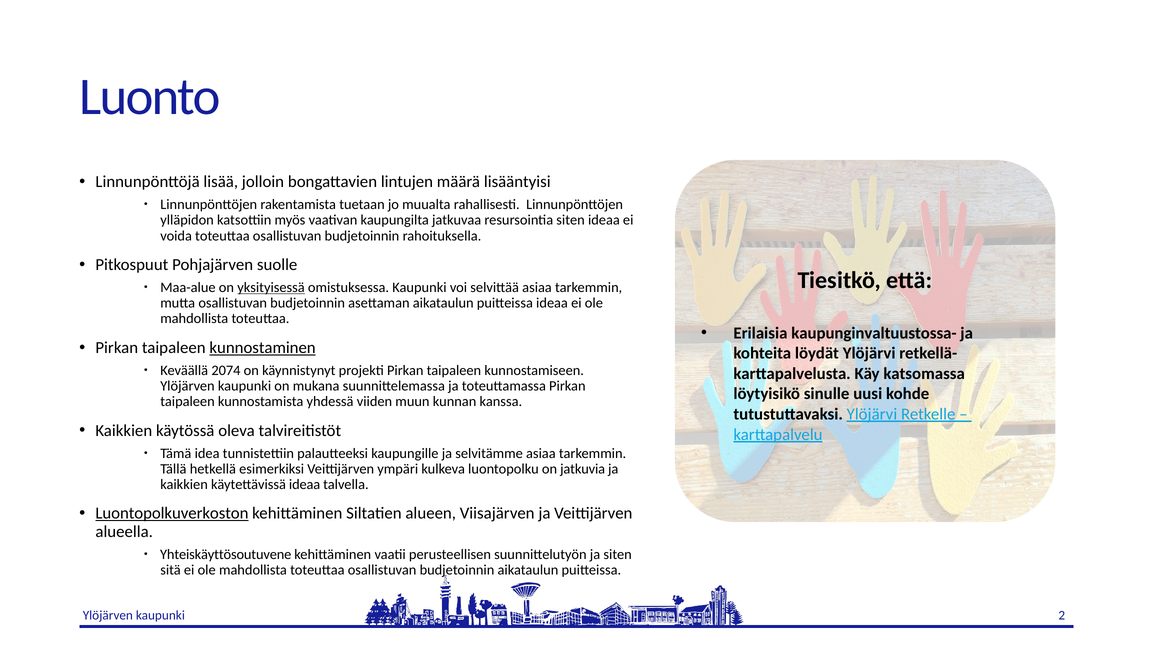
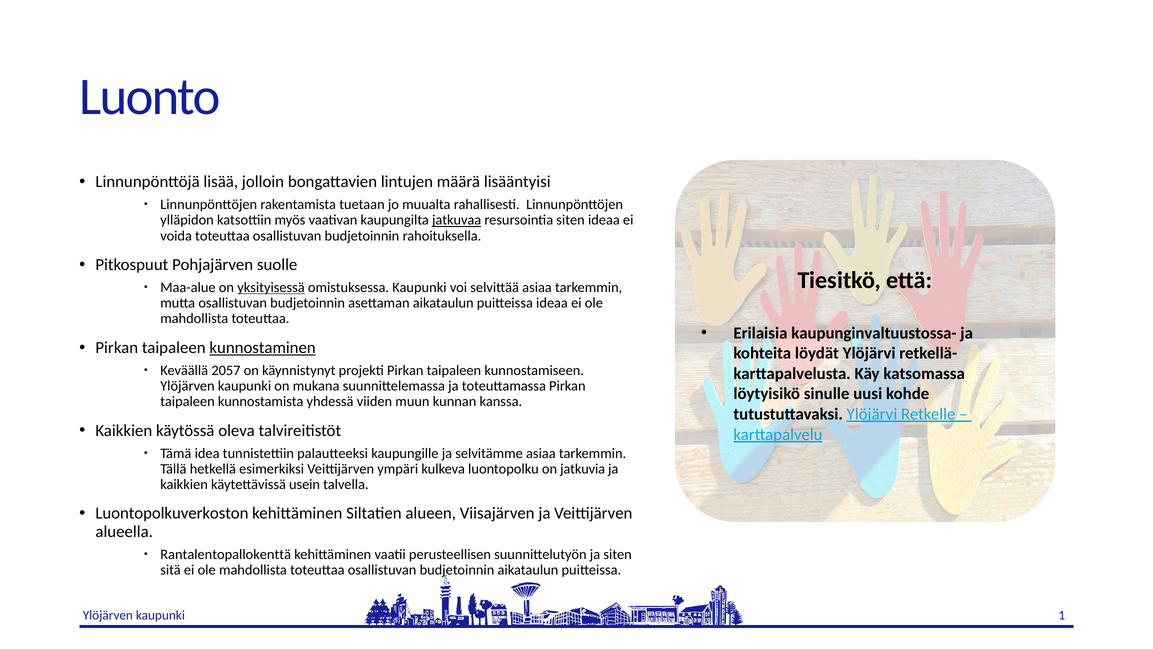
jatkuvaa underline: none -> present
2074: 2074 -> 2057
käytettävissä ideaa: ideaa -> usein
Luontopolkuverkoston underline: present -> none
Yhteiskäyttösoutuvene: Yhteiskäyttösoutuvene -> Rantalentopallokenttä
2: 2 -> 1
